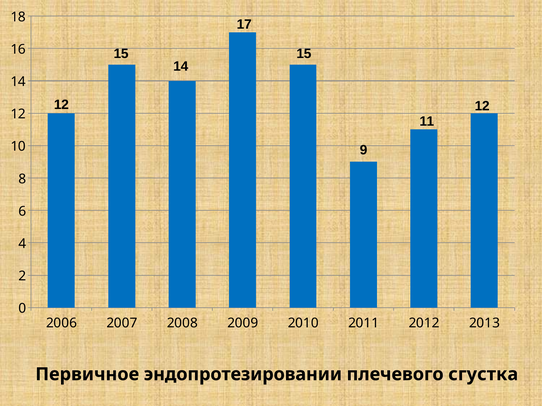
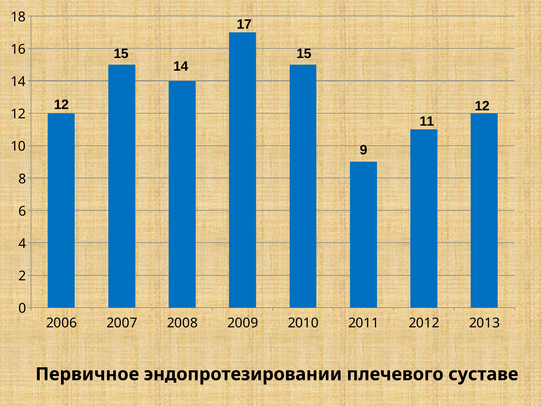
сгустка: сгустка -> суставе
